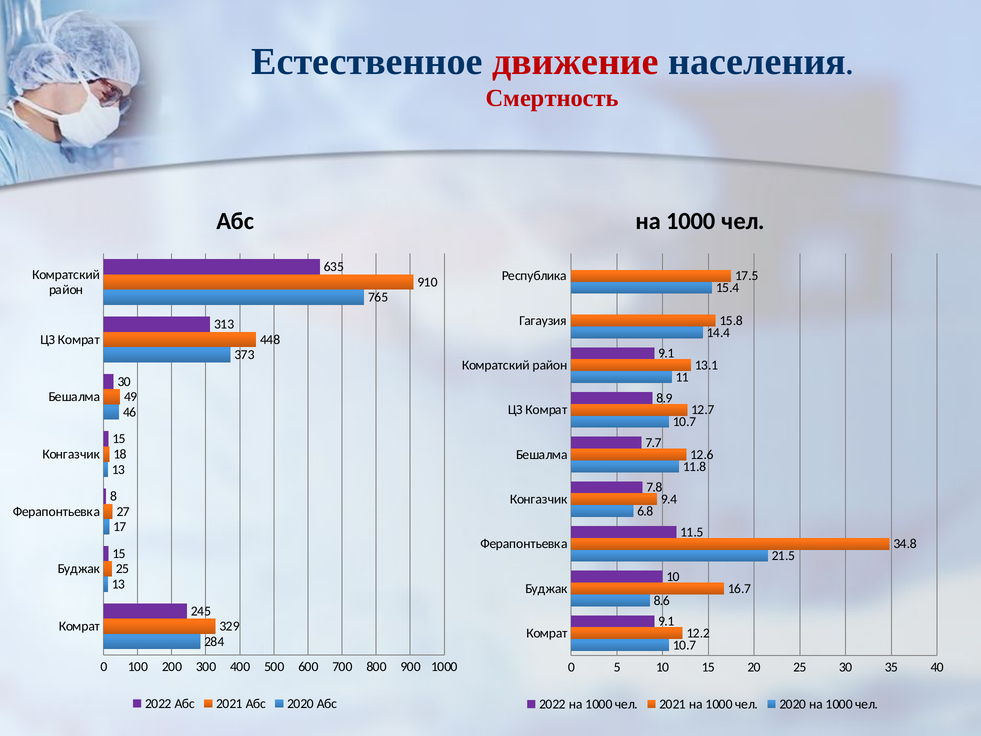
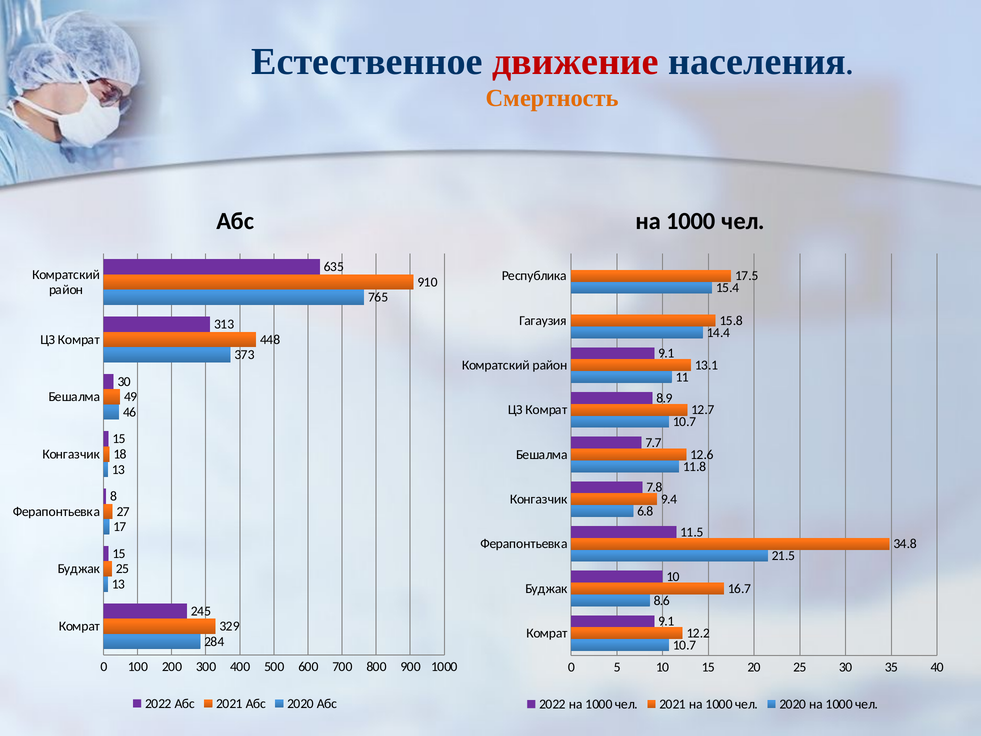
Смертность colour: red -> orange
